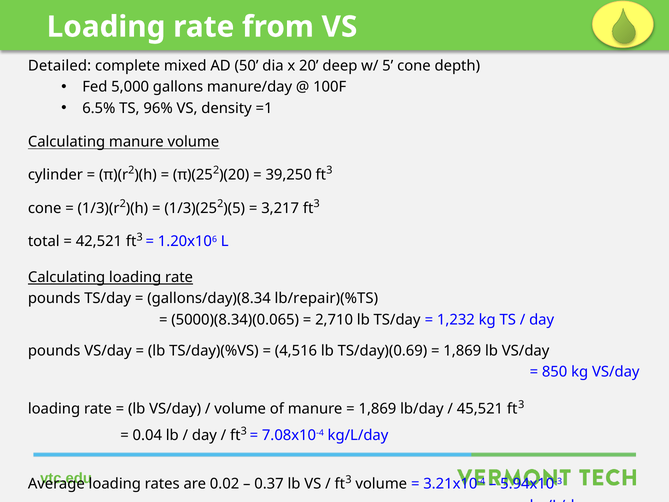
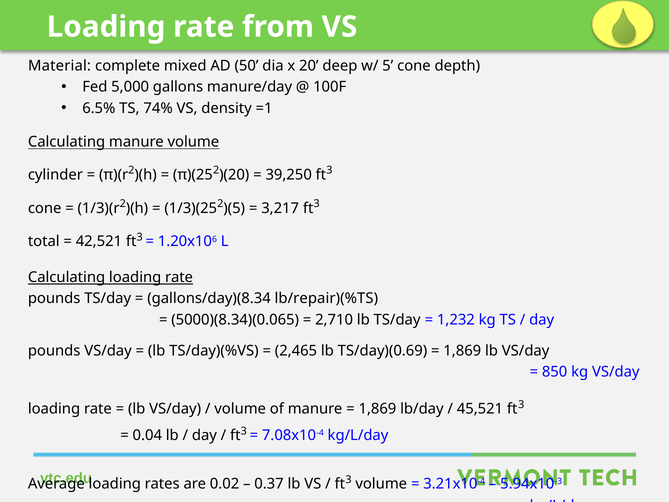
Detailed: Detailed -> Material
96%: 96% -> 74%
4,516: 4,516 -> 2,465
